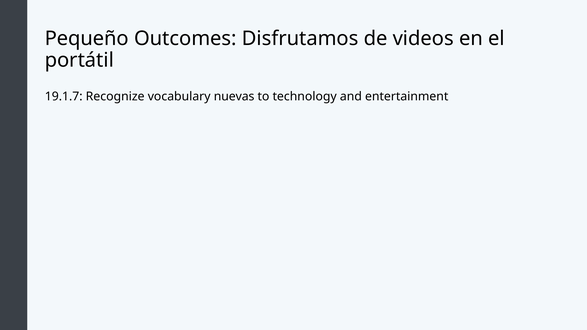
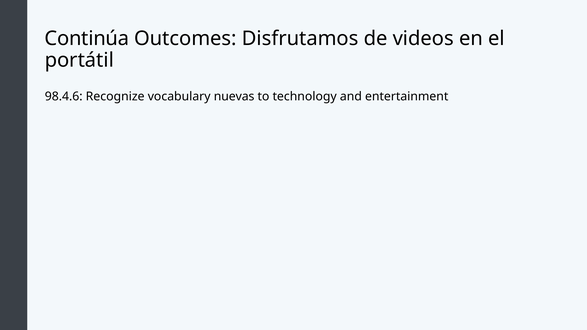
Pequeño: Pequeño -> Continúa
19.1.7: 19.1.7 -> 98.4.6
